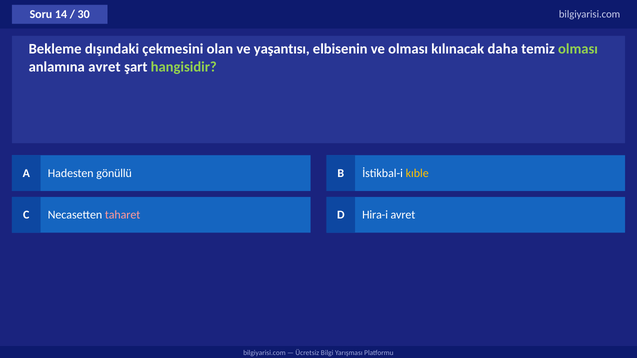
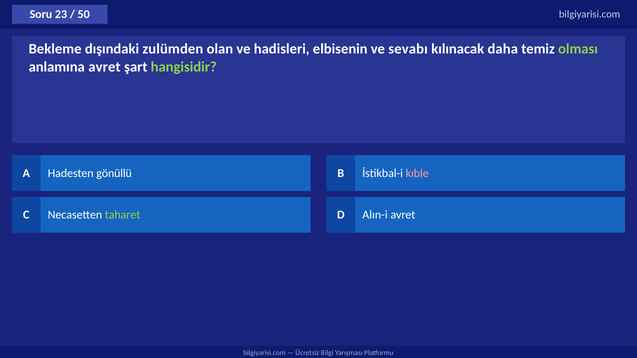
14: 14 -> 23
30: 30 -> 50
çekmesini: çekmesini -> zulümden
yaşantısı: yaşantısı -> hadisleri
ve olması: olması -> sevabı
kıble colour: yellow -> pink
taharet colour: pink -> light green
Hira-i: Hira-i -> Alın-i
